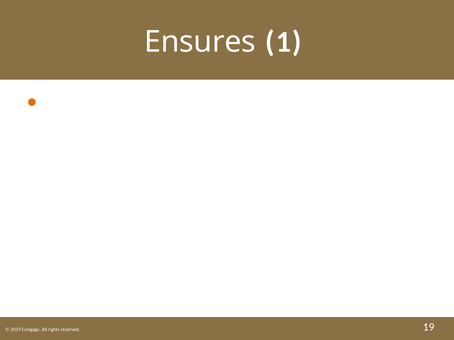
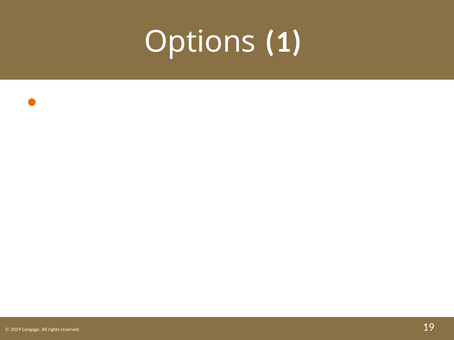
Ensures: Ensures -> Options
